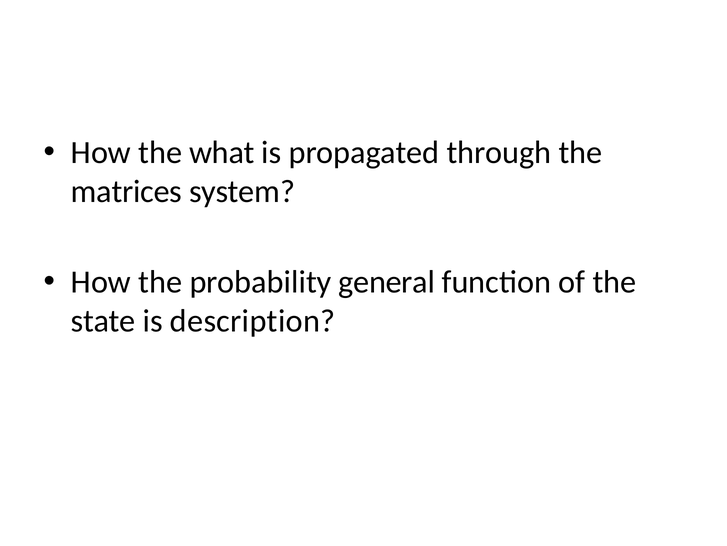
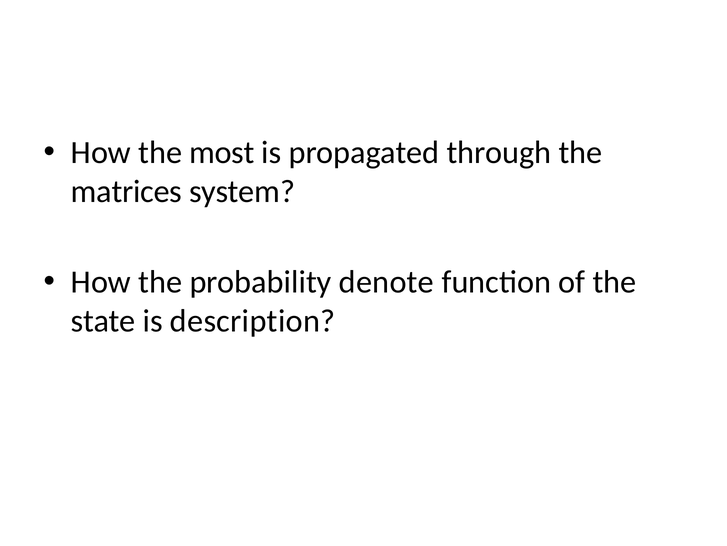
what: what -> most
general: general -> denote
